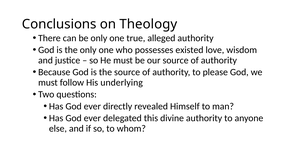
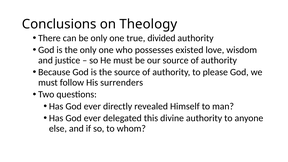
alleged: alleged -> divided
underlying: underlying -> surrenders
